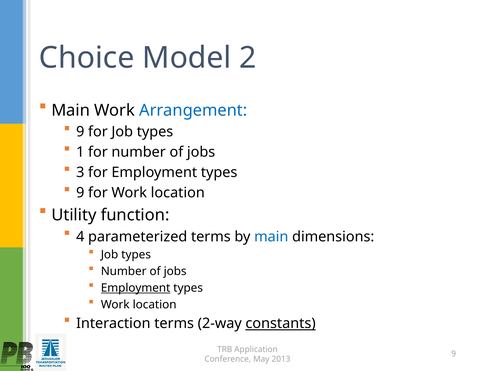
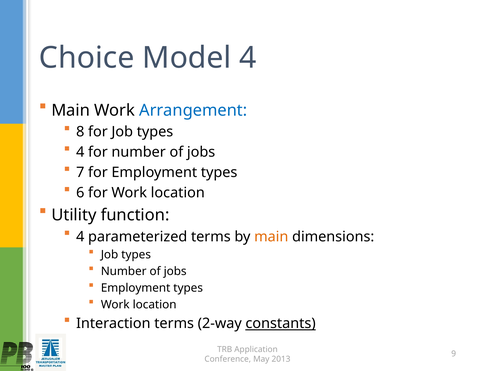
Model 2: 2 -> 4
9 at (80, 132): 9 -> 8
1 at (80, 152): 1 -> 4
3: 3 -> 7
9 at (80, 193): 9 -> 6
main at (271, 237) colour: blue -> orange
Employment at (136, 288) underline: present -> none
